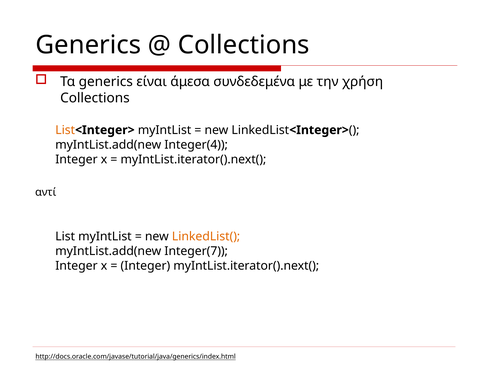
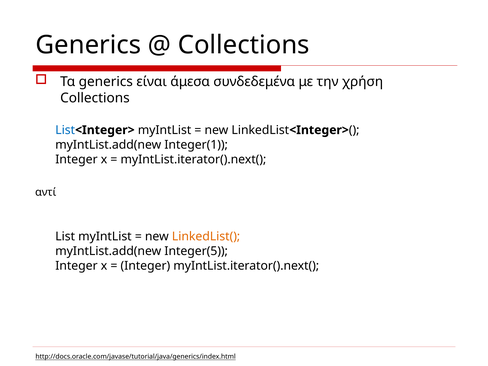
List at (65, 130) colour: orange -> blue
Integer(4: Integer(4 -> Integer(1
Integer(7: Integer(7 -> Integer(5
